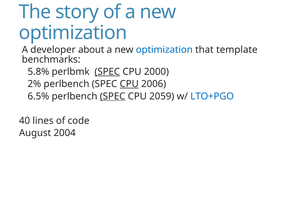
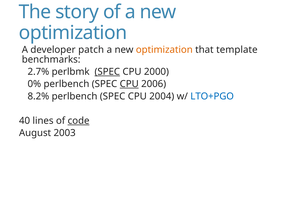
about: about -> patch
optimization at (164, 50) colour: blue -> orange
5.8%: 5.8% -> 2.7%
2%: 2% -> 0%
6.5%: 6.5% -> 8.2%
SPEC at (113, 96) underline: present -> none
2059: 2059 -> 2004
code underline: none -> present
2004: 2004 -> 2003
